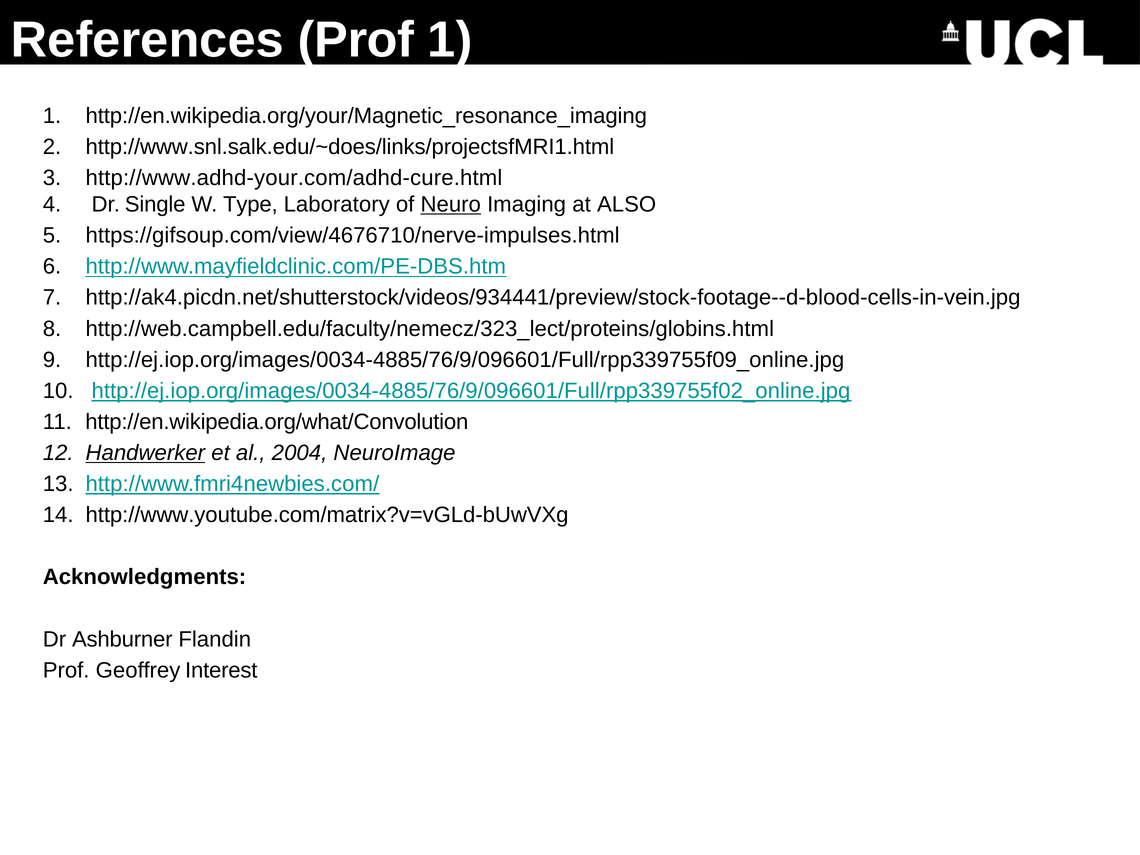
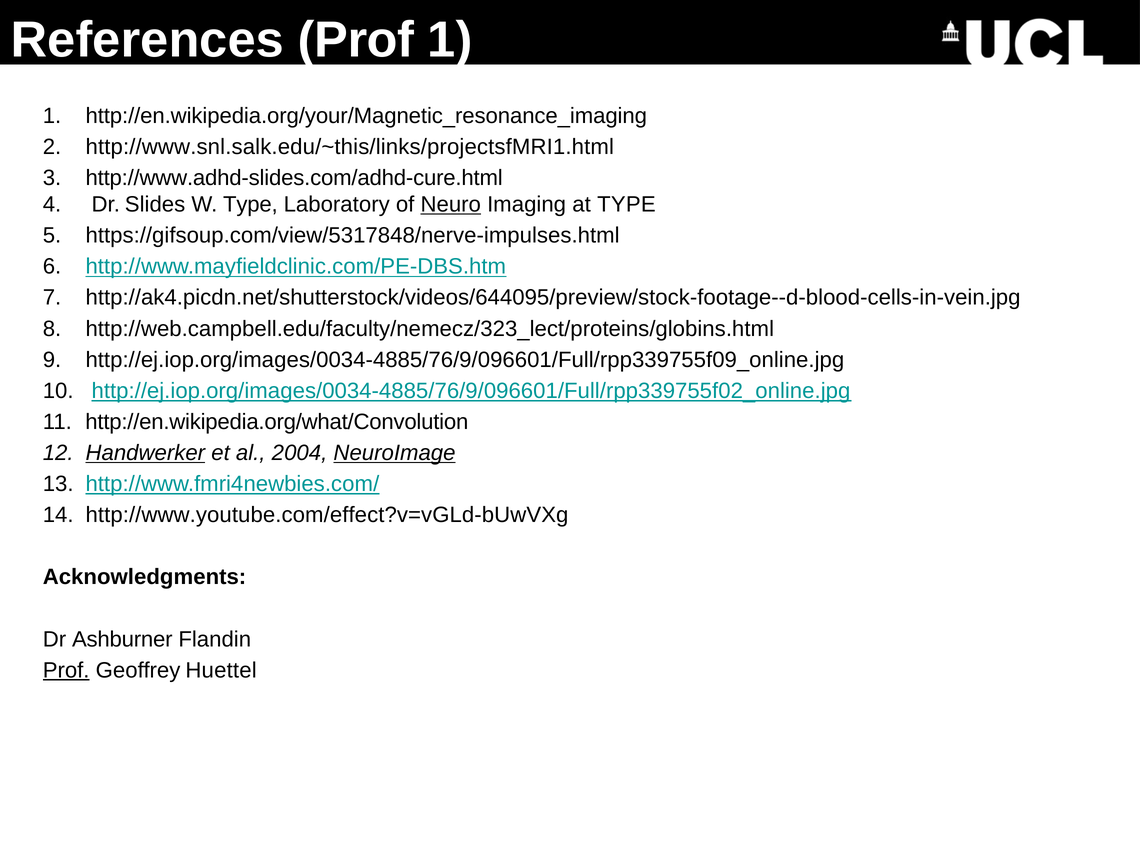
http://www.snl.salk.edu/~does/links/projectsfMRI1.html: http://www.snl.salk.edu/~does/links/projectsfMRI1.html -> http://www.snl.salk.edu/~this/links/projectsfMRI1.html
http://www.adhd-your.com/adhd-cure.html: http://www.adhd-your.com/adhd-cure.html -> http://www.adhd-slides.com/adhd-cure.html
Single: Single -> Slides
at ALSO: ALSO -> TYPE
https://gifsoup.com/view/4676710/nerve-impulses.html: https://gifsoup.com/view/4676710/nerve-impulses.html -> https://gifsoup.com/view/5317848/nerve-impulses.html
http://ak4.picdn.net/shutterstock/videos/934441/preview/stock-footage--d-blood-cells-in-vein.jpg: http://ak4.picdn.net/shutterstock/videos/934441/preview/stock-footage--d-blood-cells-in-vein.jpg -> http://ak4.picdn.net/shutterstock/videos/644095/preview/stock-footage--d-blood-cells-in-vein.jpg
NeuroImage underline: none -> present
http://www.youtube.com/matrix?v=vGLd-bUwVXg: http://www.youtube.com/matrix?v=vGLd-bUwVXg -> http://www.youtube.com/effect?v=vGLd-bUwVXg
Prof at (66, 670) underline: none -> present
Interest: Interest -> Huettel
